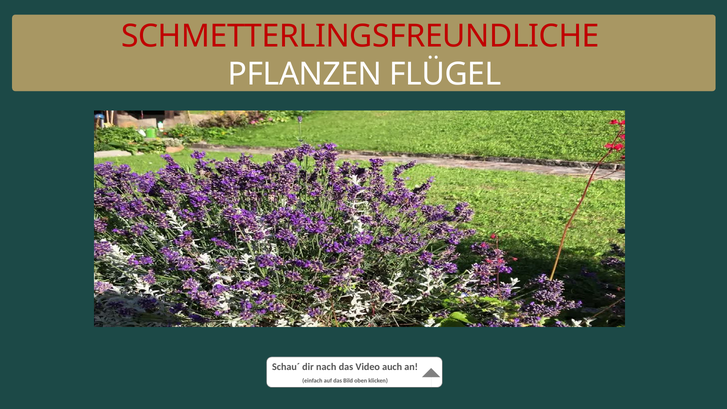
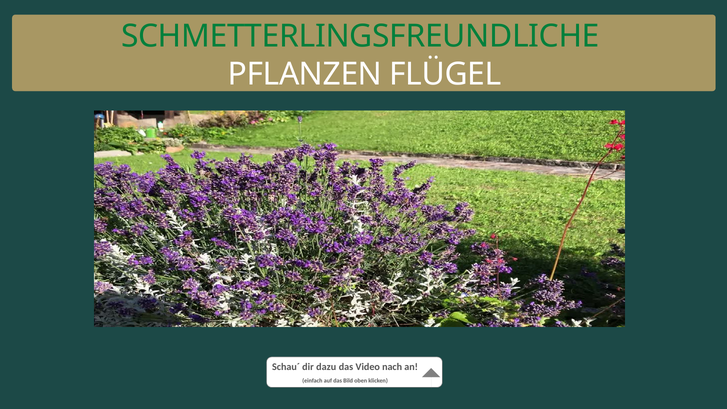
SCHMETTERLINGSFREUNDLICHE colour: red -> green
nach: nach -> dazu
auch: auch -> nach
